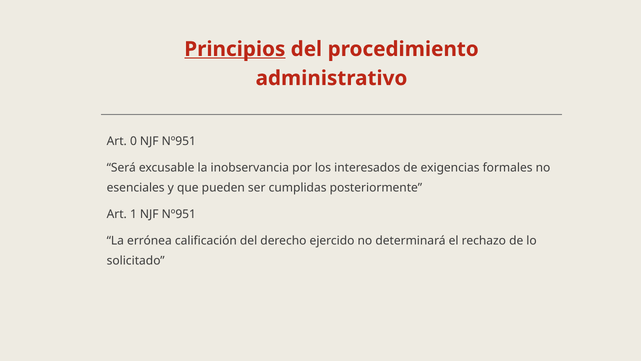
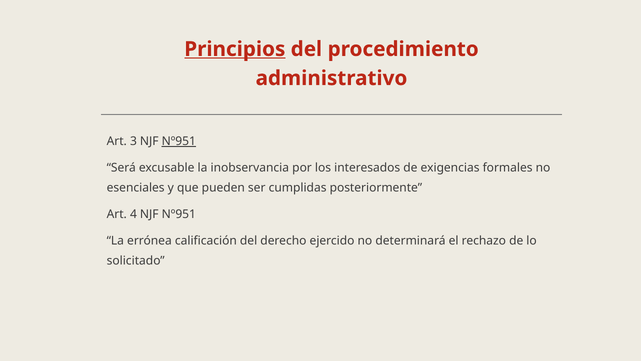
0: 0 -> 3
Nº951 at (179, 141) underline: none -> present
1: 1 -> 4
